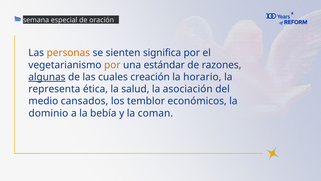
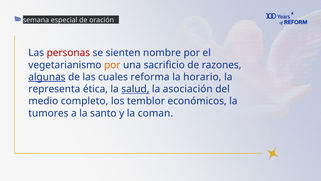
personas colour: orange -> red
significa: significa -> nombre
estándar: estándar -> sacrificio
creación: creación -> reforma
salud underline: none -> present
cansados: cansados -> completo
dominio: dominio -> tumores
bebía: bebía -> santo
